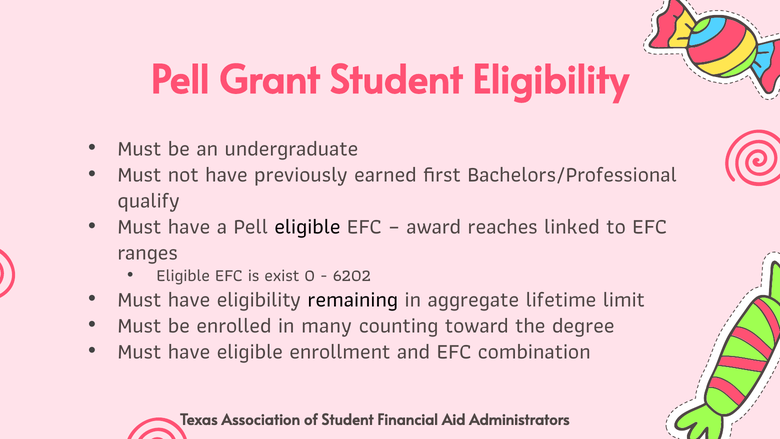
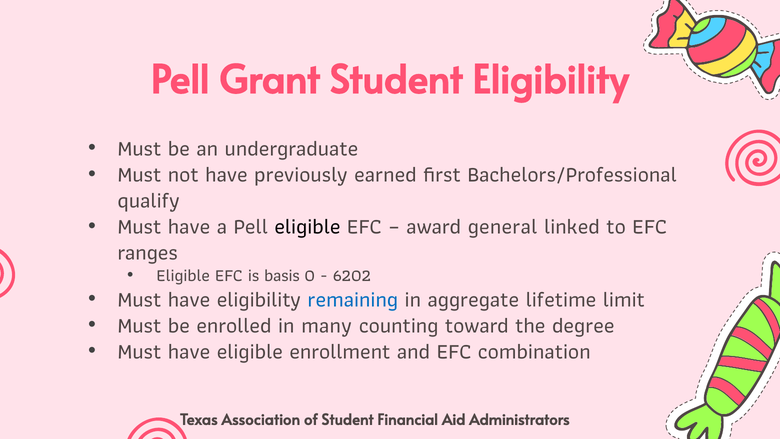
reaches: reaches -> general
exist: exist -> basis
remaining colour: black -> blue
